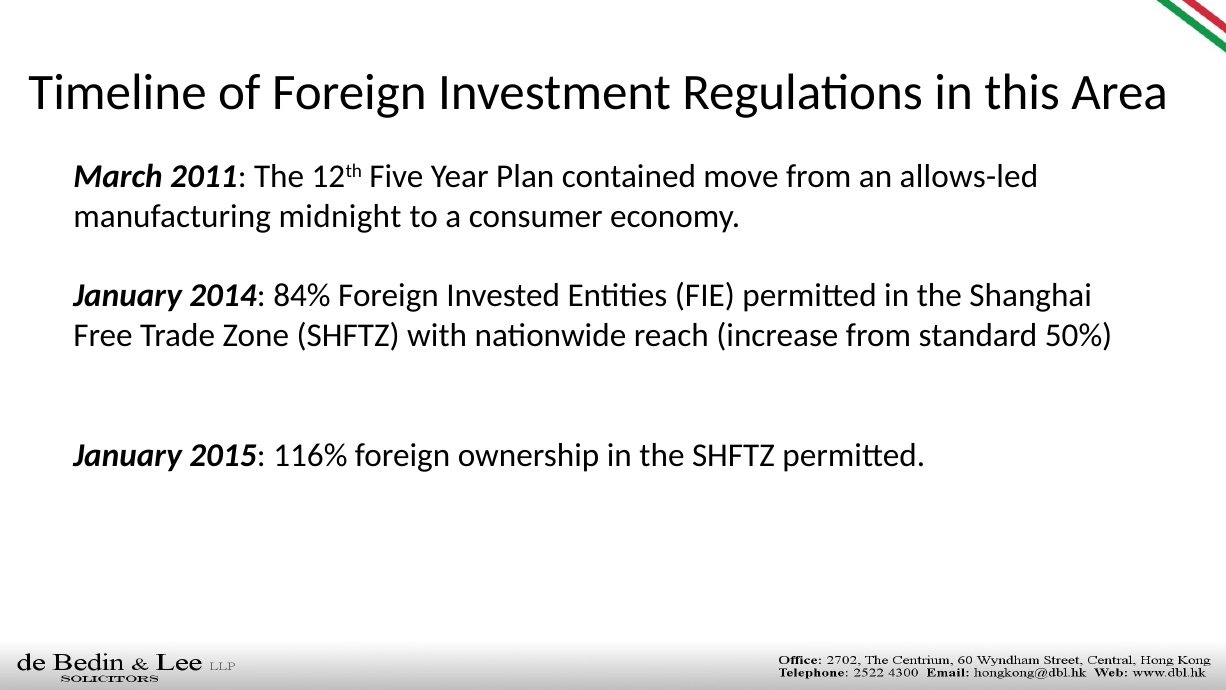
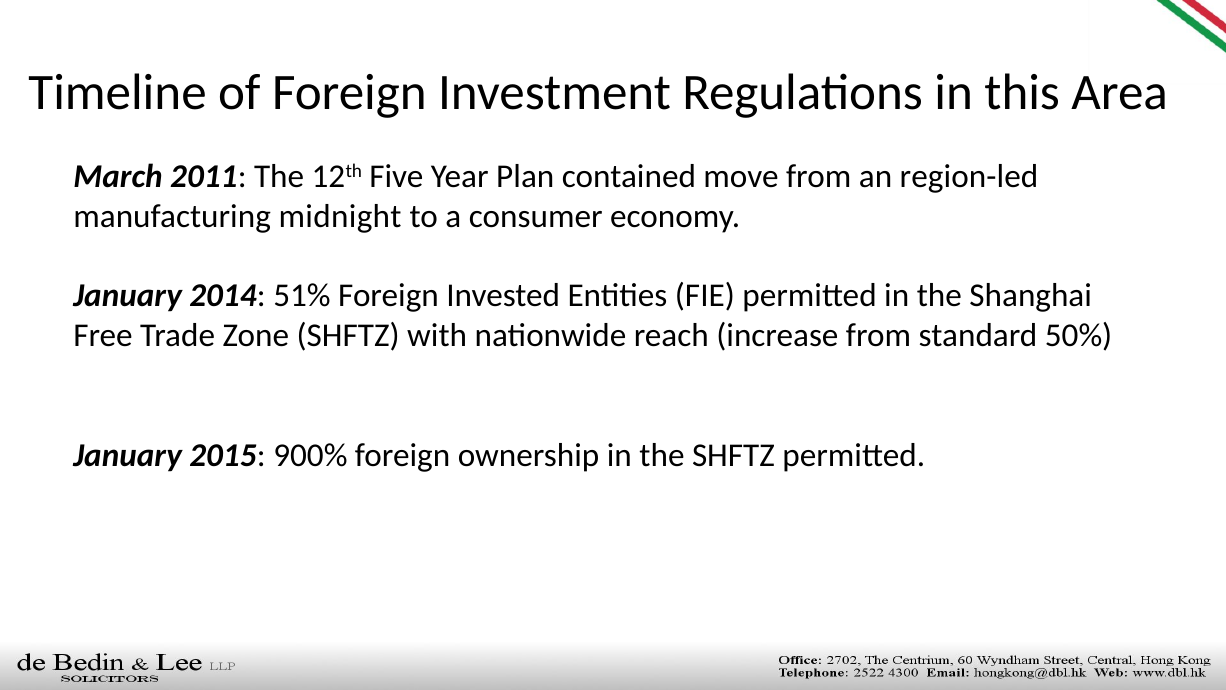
allows-led: allows-led -> region-led
84%: 84% -> 51%
116%: 116% -> 900%
